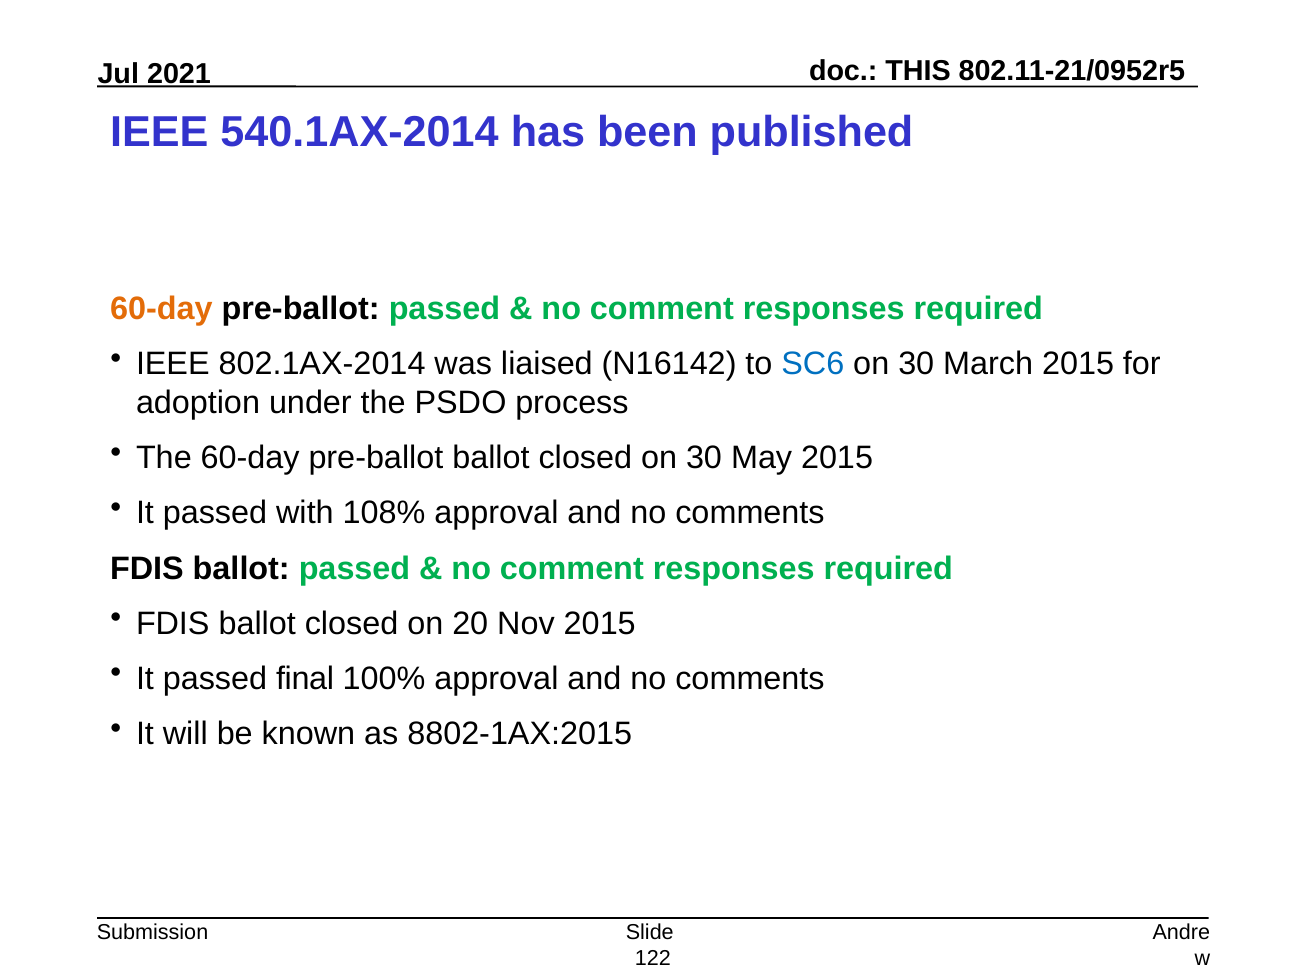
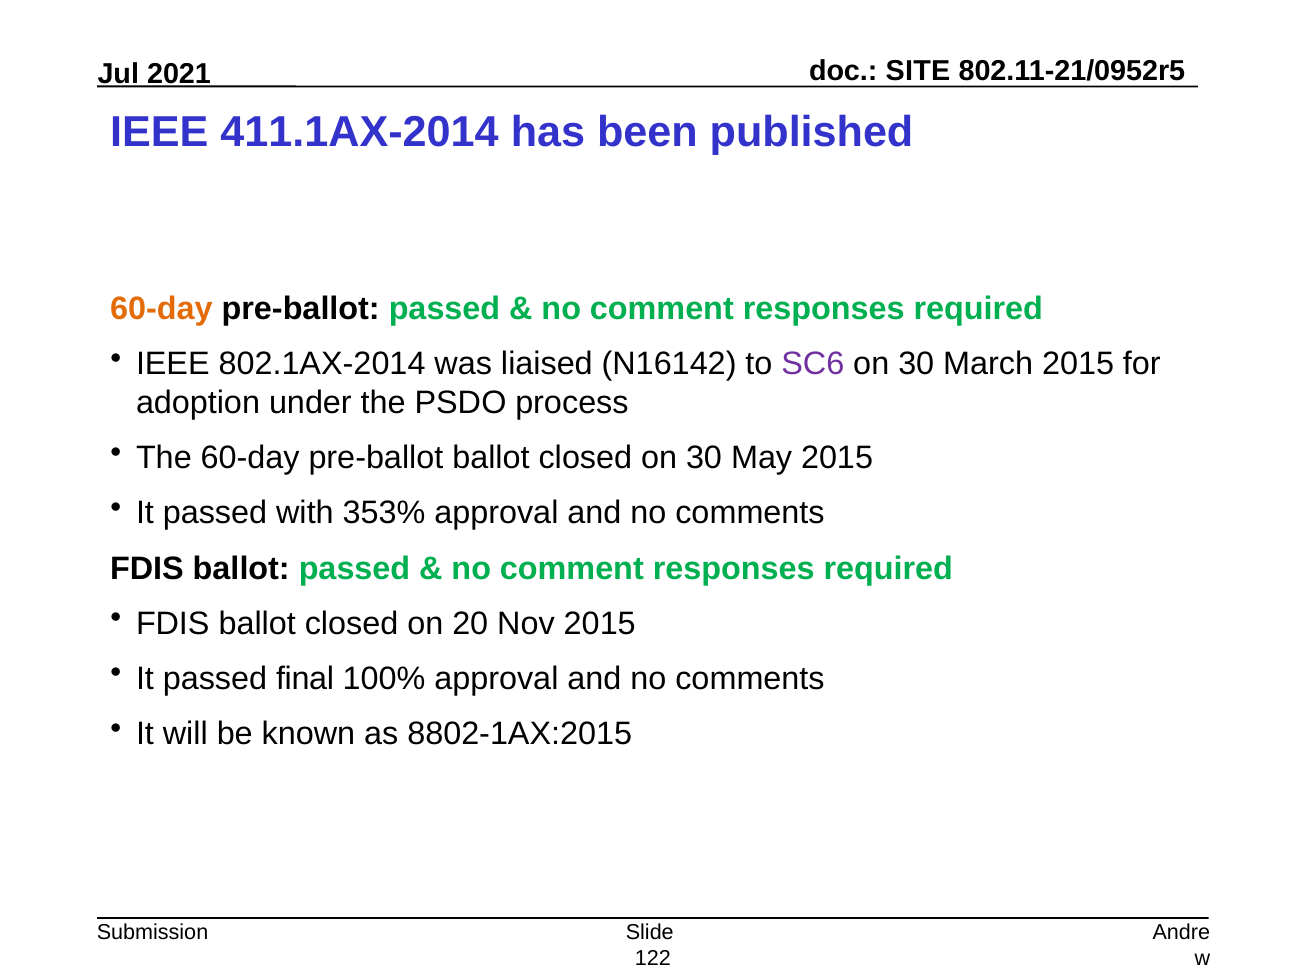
THIS: THIS -> SITE
540.1AX-2014: 540.1AX-2014 -> 411.1AX-2014
SC6 colour: blue -> purple
108%: 108% -> 353%
